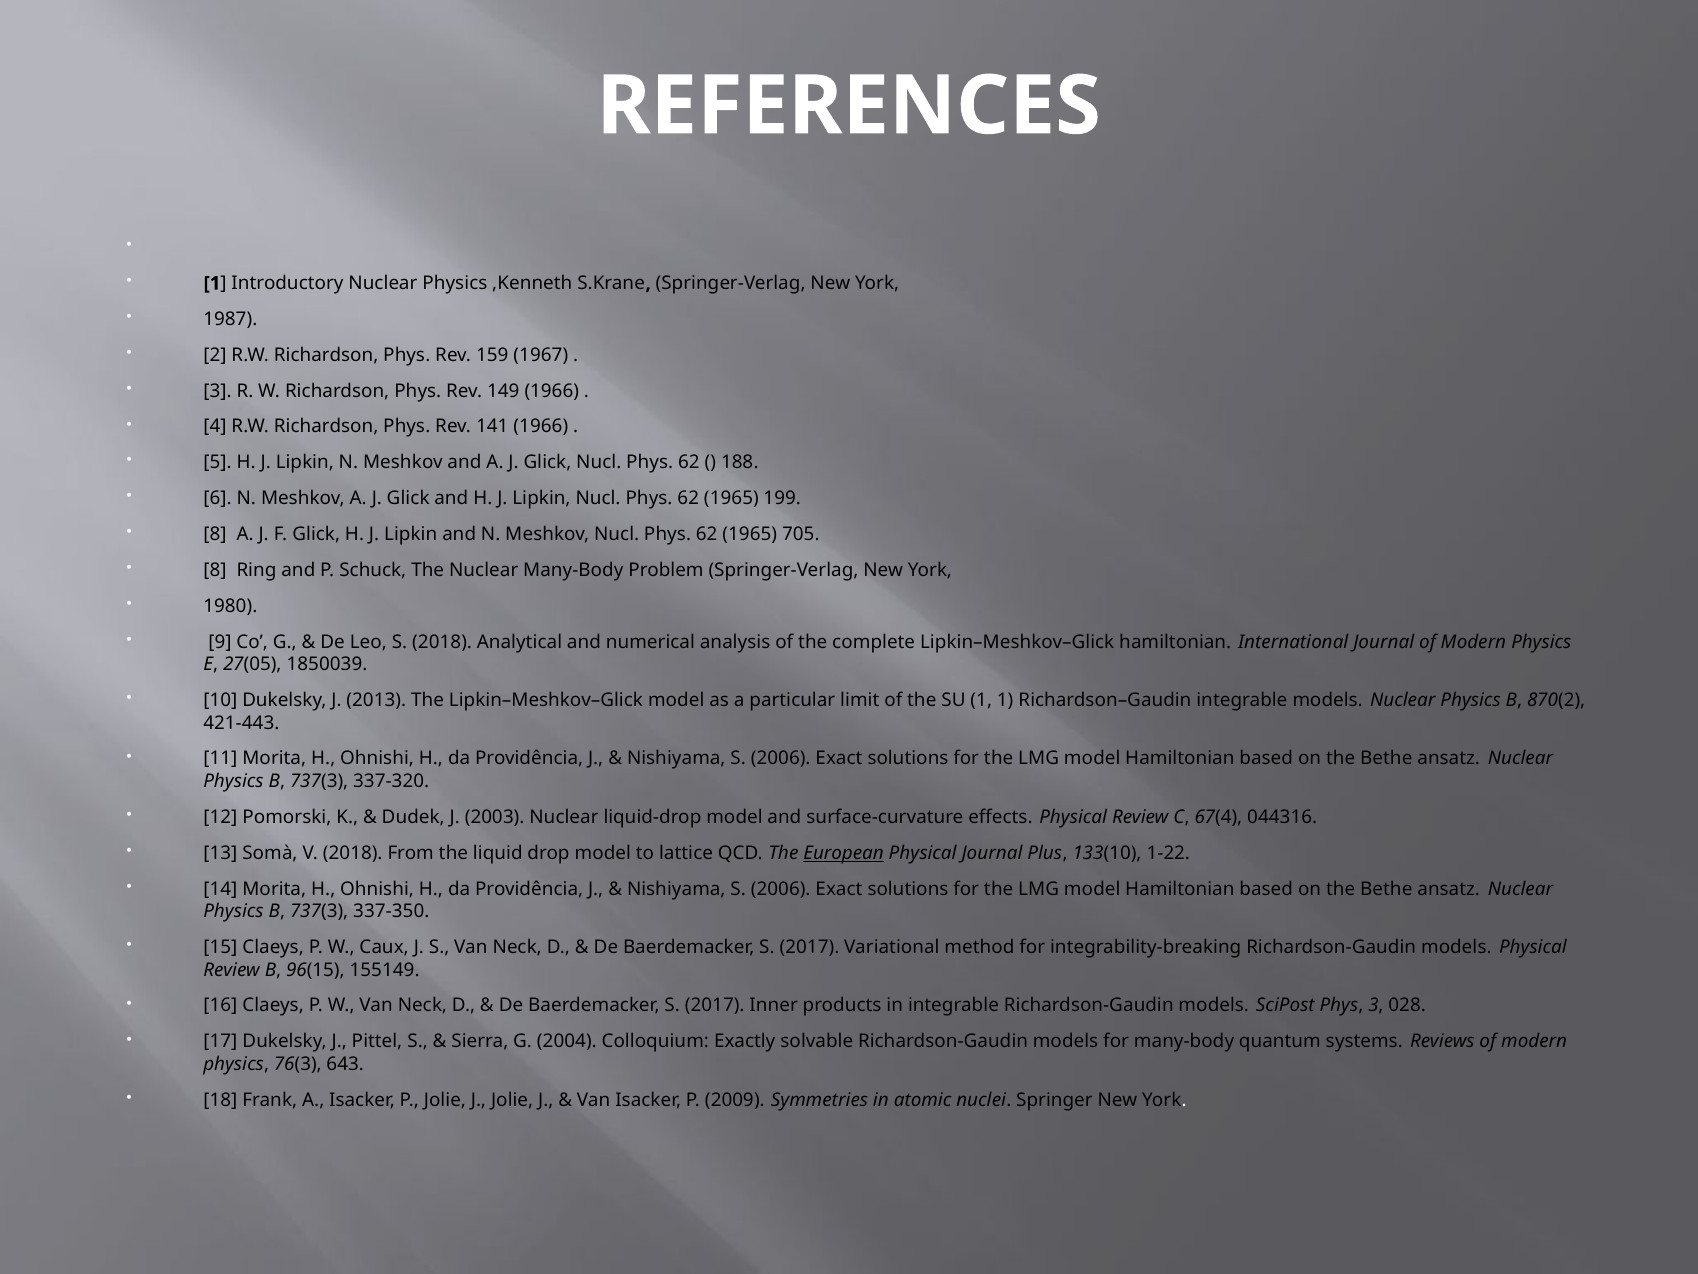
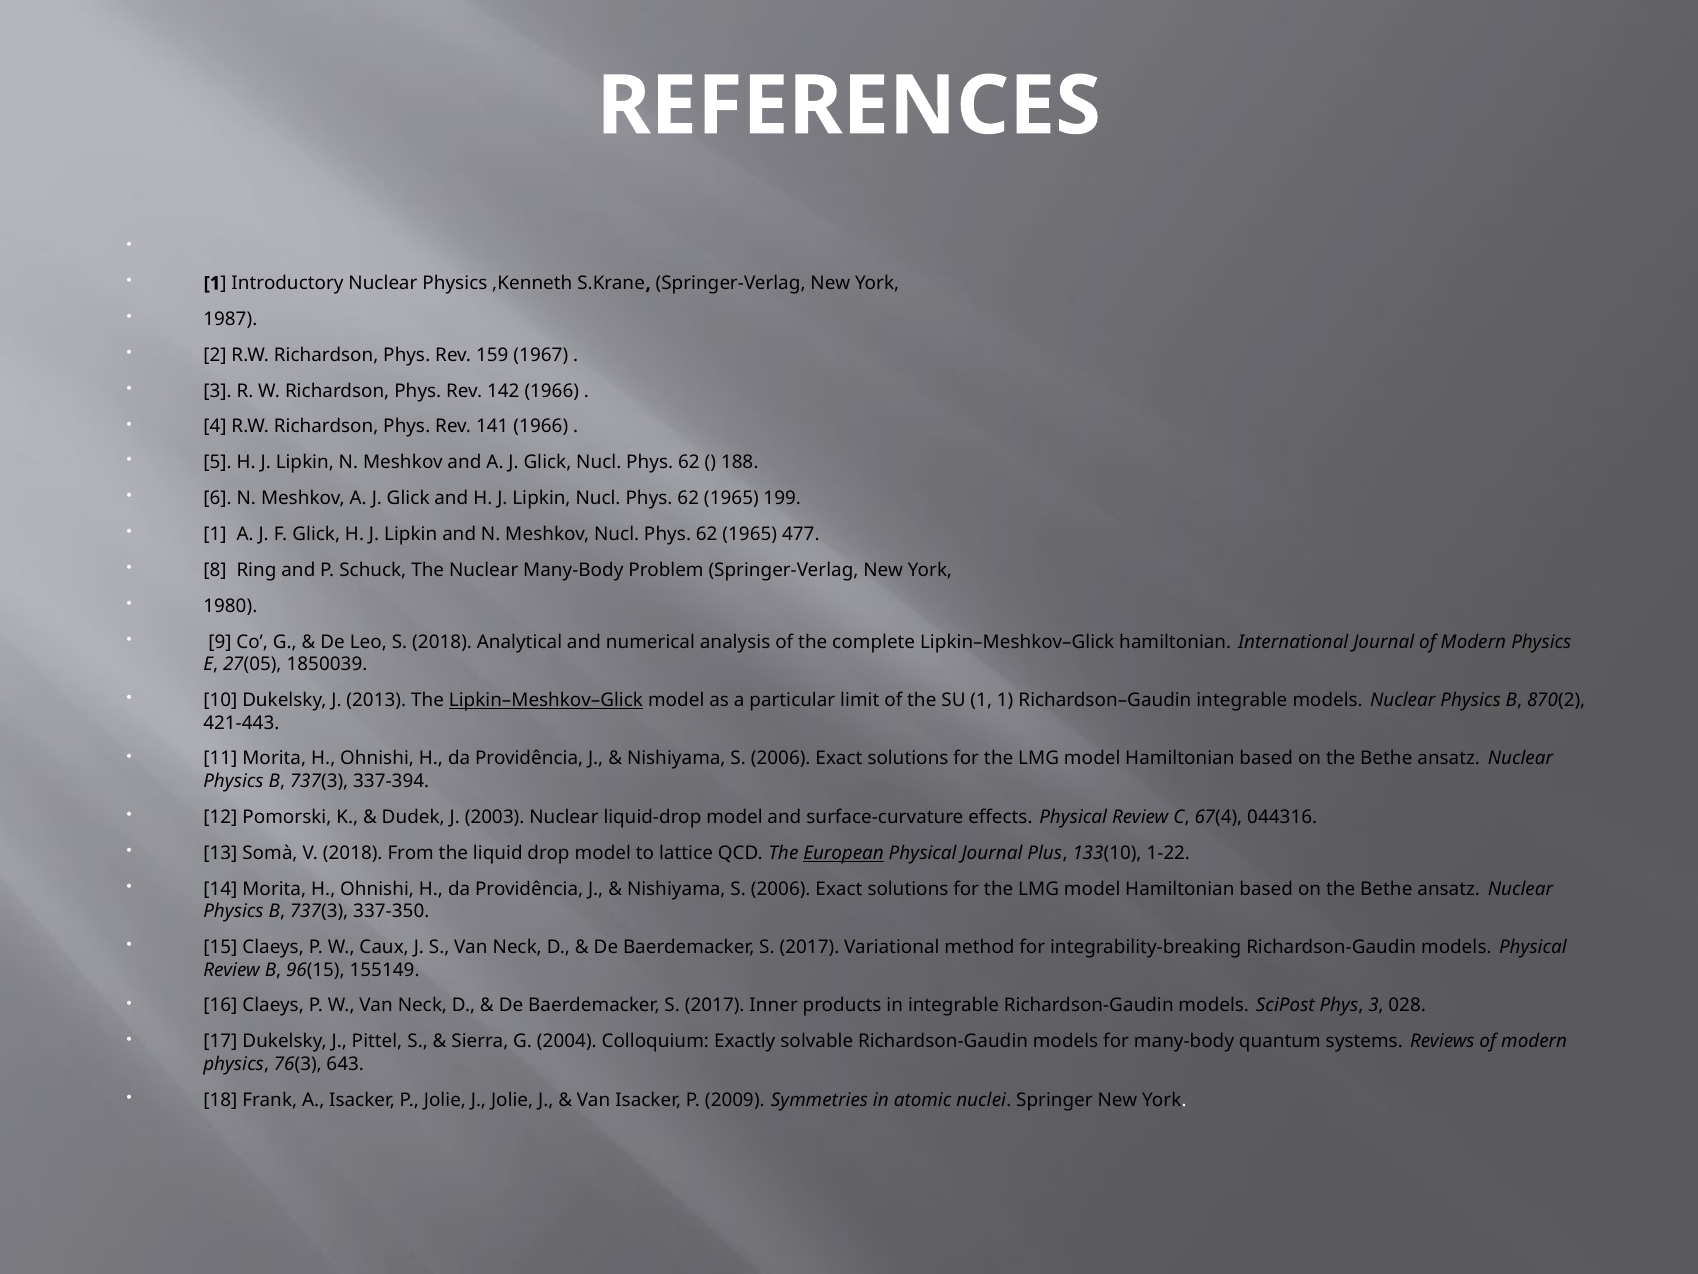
149: 149 -> 142
8 at (215, 534): 8 -> 1
705: 705 -> 477
Lipkin–Meshkov–Glick at (546, 700) underline: none -> present
337-320: 337-320 -> 337-394
